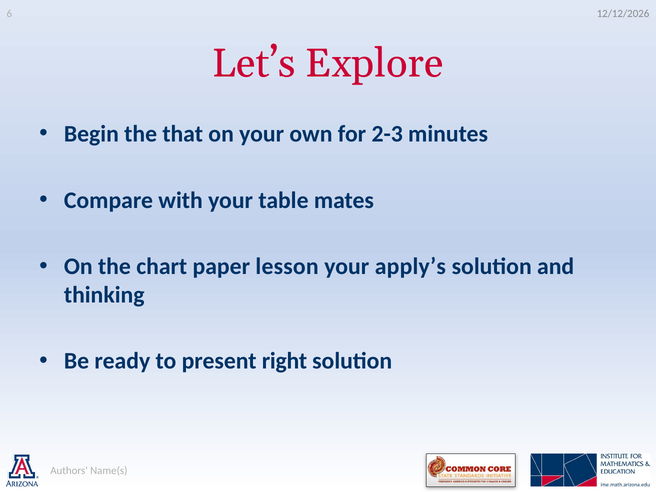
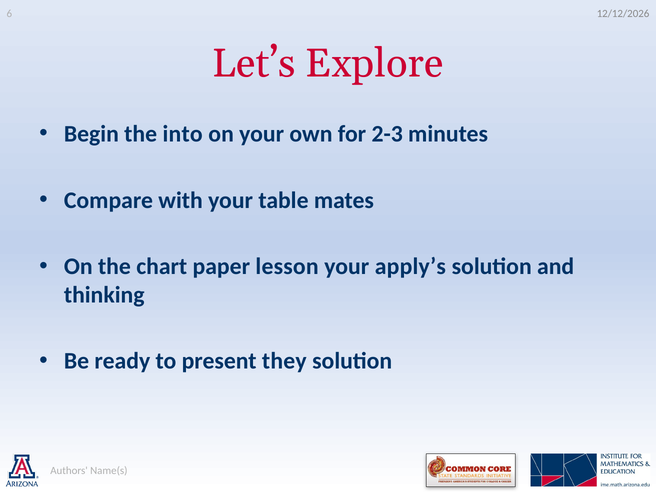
that: that -> into
right: right -> they
